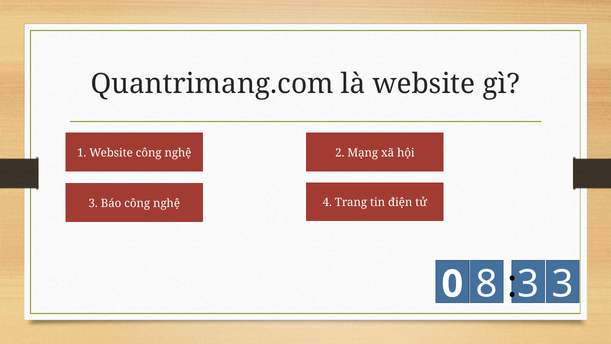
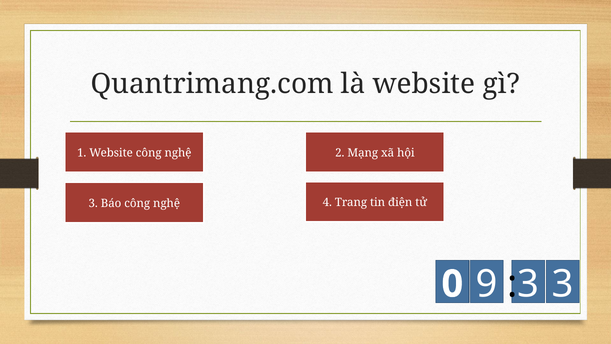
8: 8 -> 9
